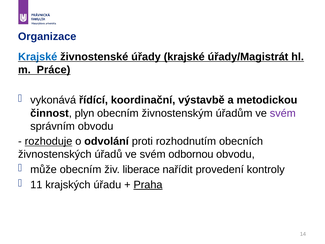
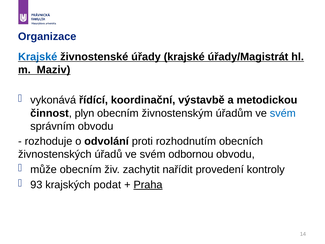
Práce: Práce -> Maziv
svém at (283, 113) colour: purple -> blue
rozhoduje underline: present -> none
liberace: liberace -> zachytit
11: 11 -> 93
úřadu: úřadu -> podat
